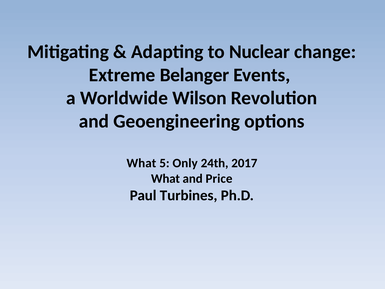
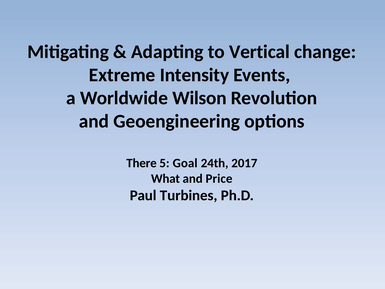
Nuclear: Nuclear -> Vertical
Belanger: Belanger -> Intensity
What at (141, 163): What -> There
Only: Only -> Goal
